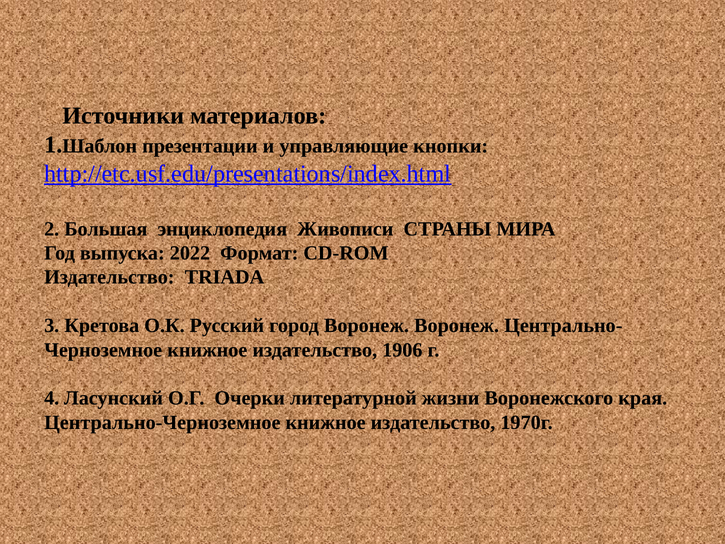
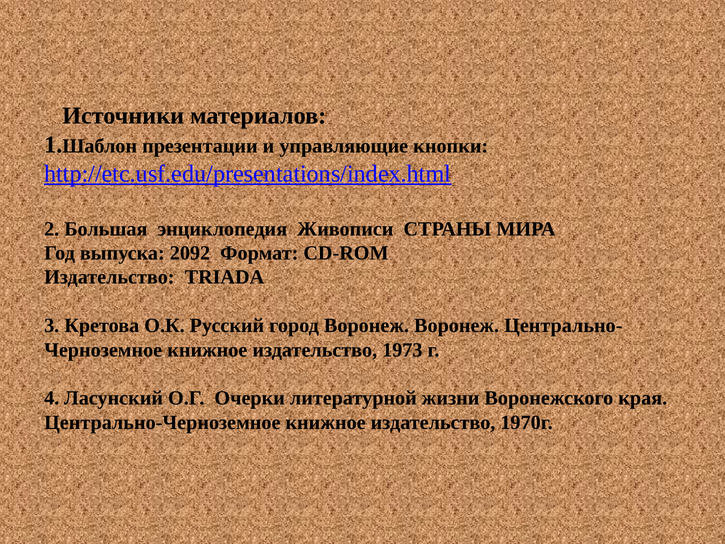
2022: 2022 -> 2092
1906: 1906 -> 1973
